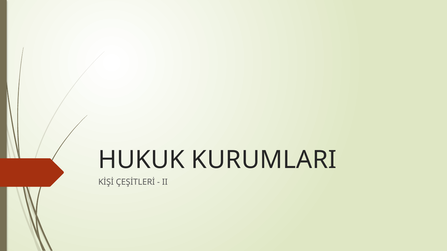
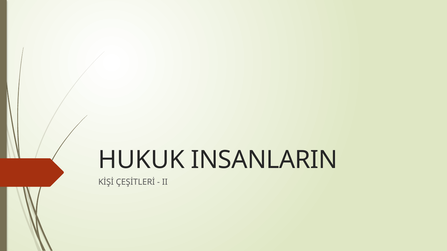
KURUMLARI: KURUMLARI -> INSANLARIN
